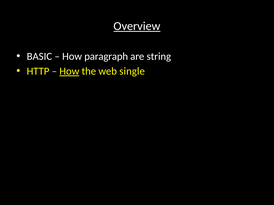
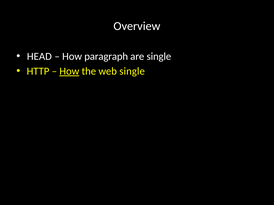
Overview underline: present -> none
BASIC: BASIC -> HEAD
are string: string -> single
